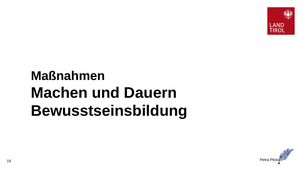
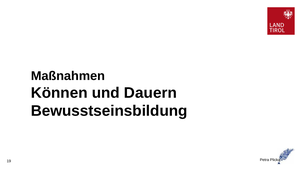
Machen: Machen -> Können
